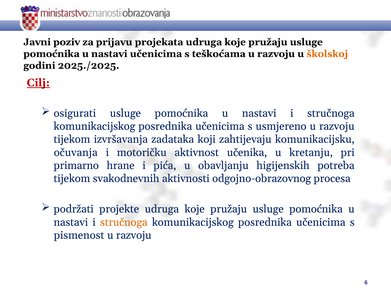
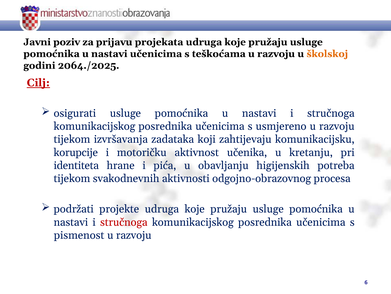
2025./2025: 2025./2025 -> 2064./2025
očuvanja: očuvanja -> korupcije
primarno: primarno -> identiteta
stručnoga at (124, 222) colour: orange -> red
